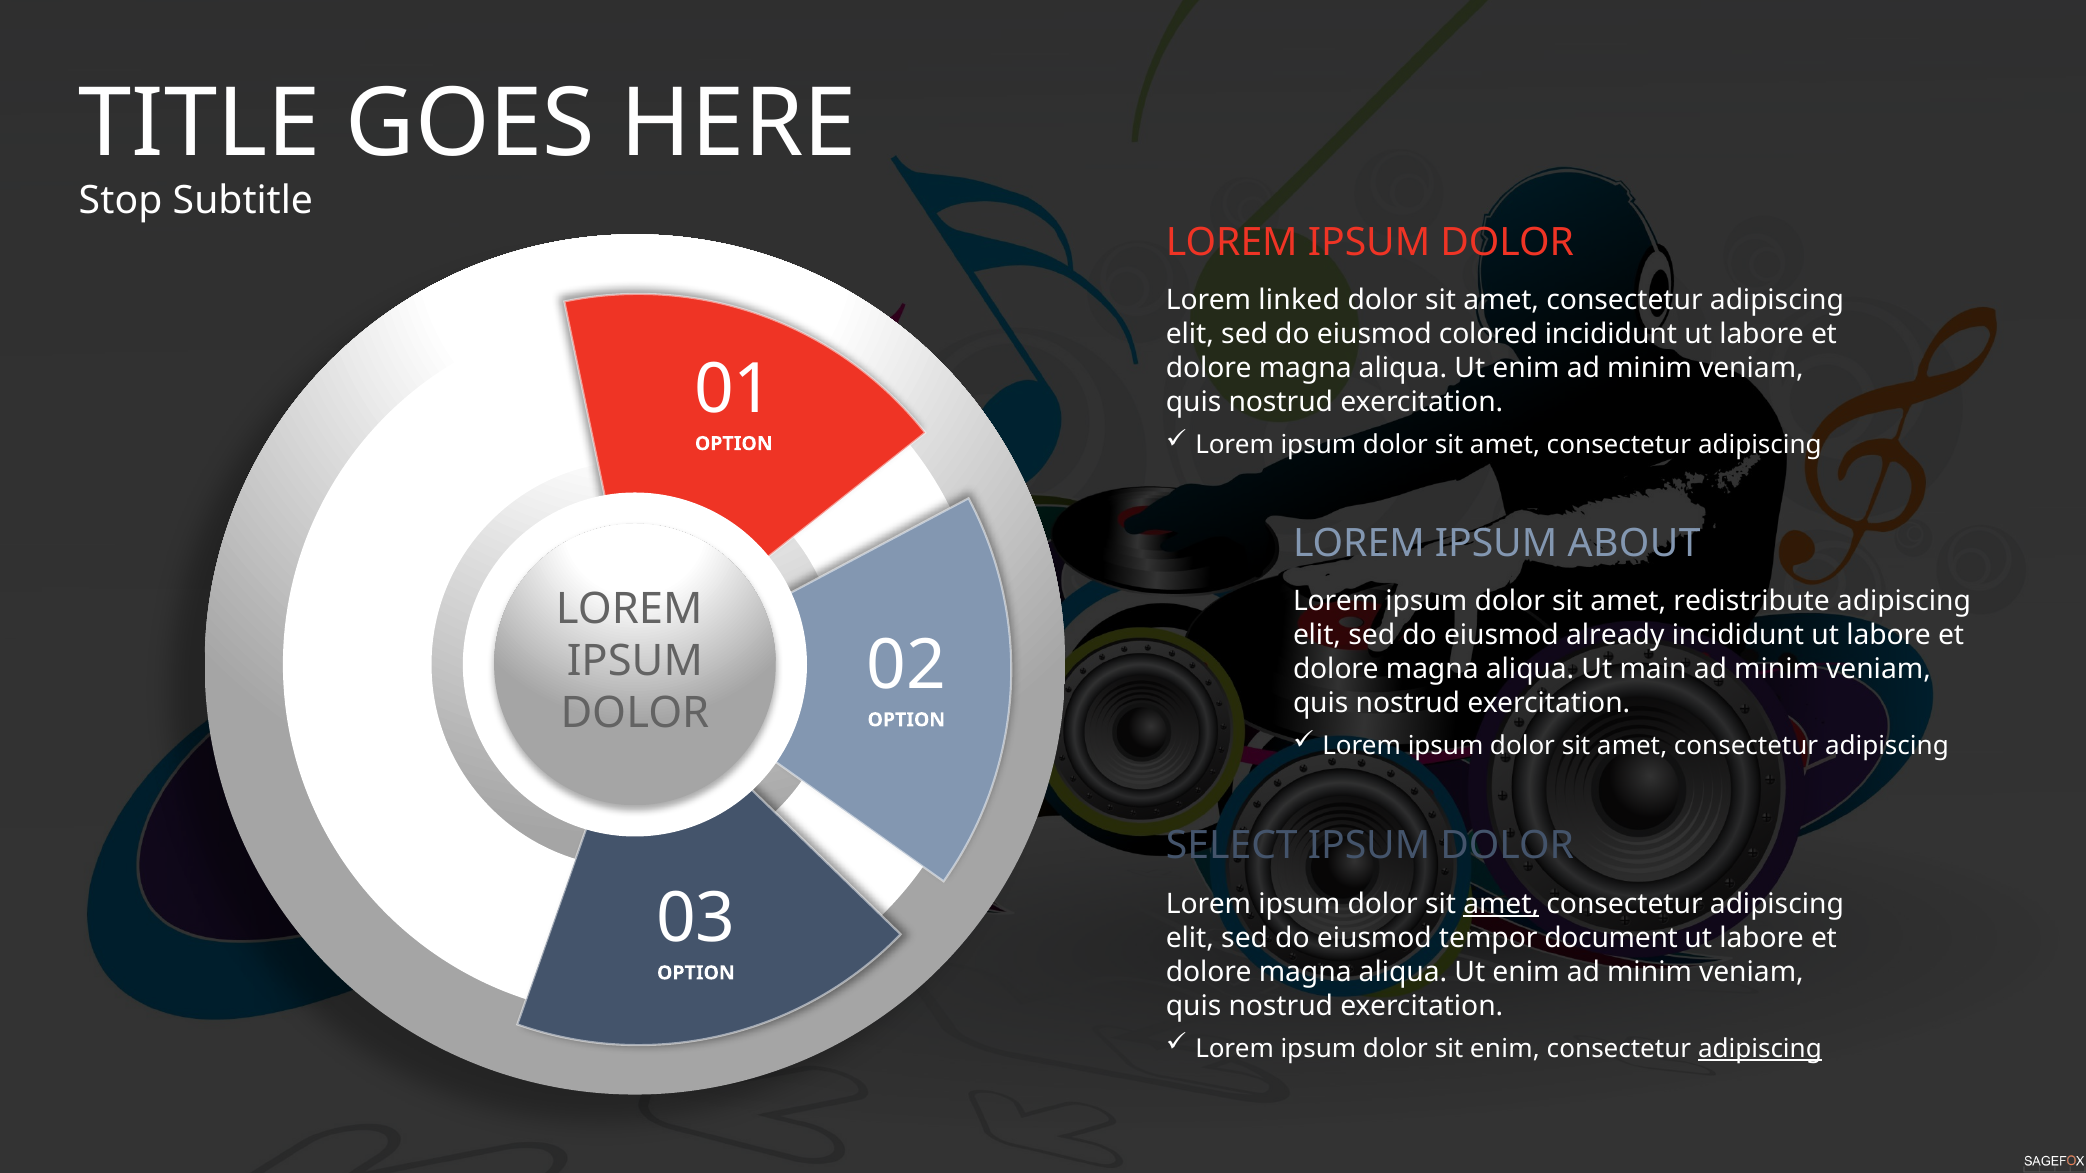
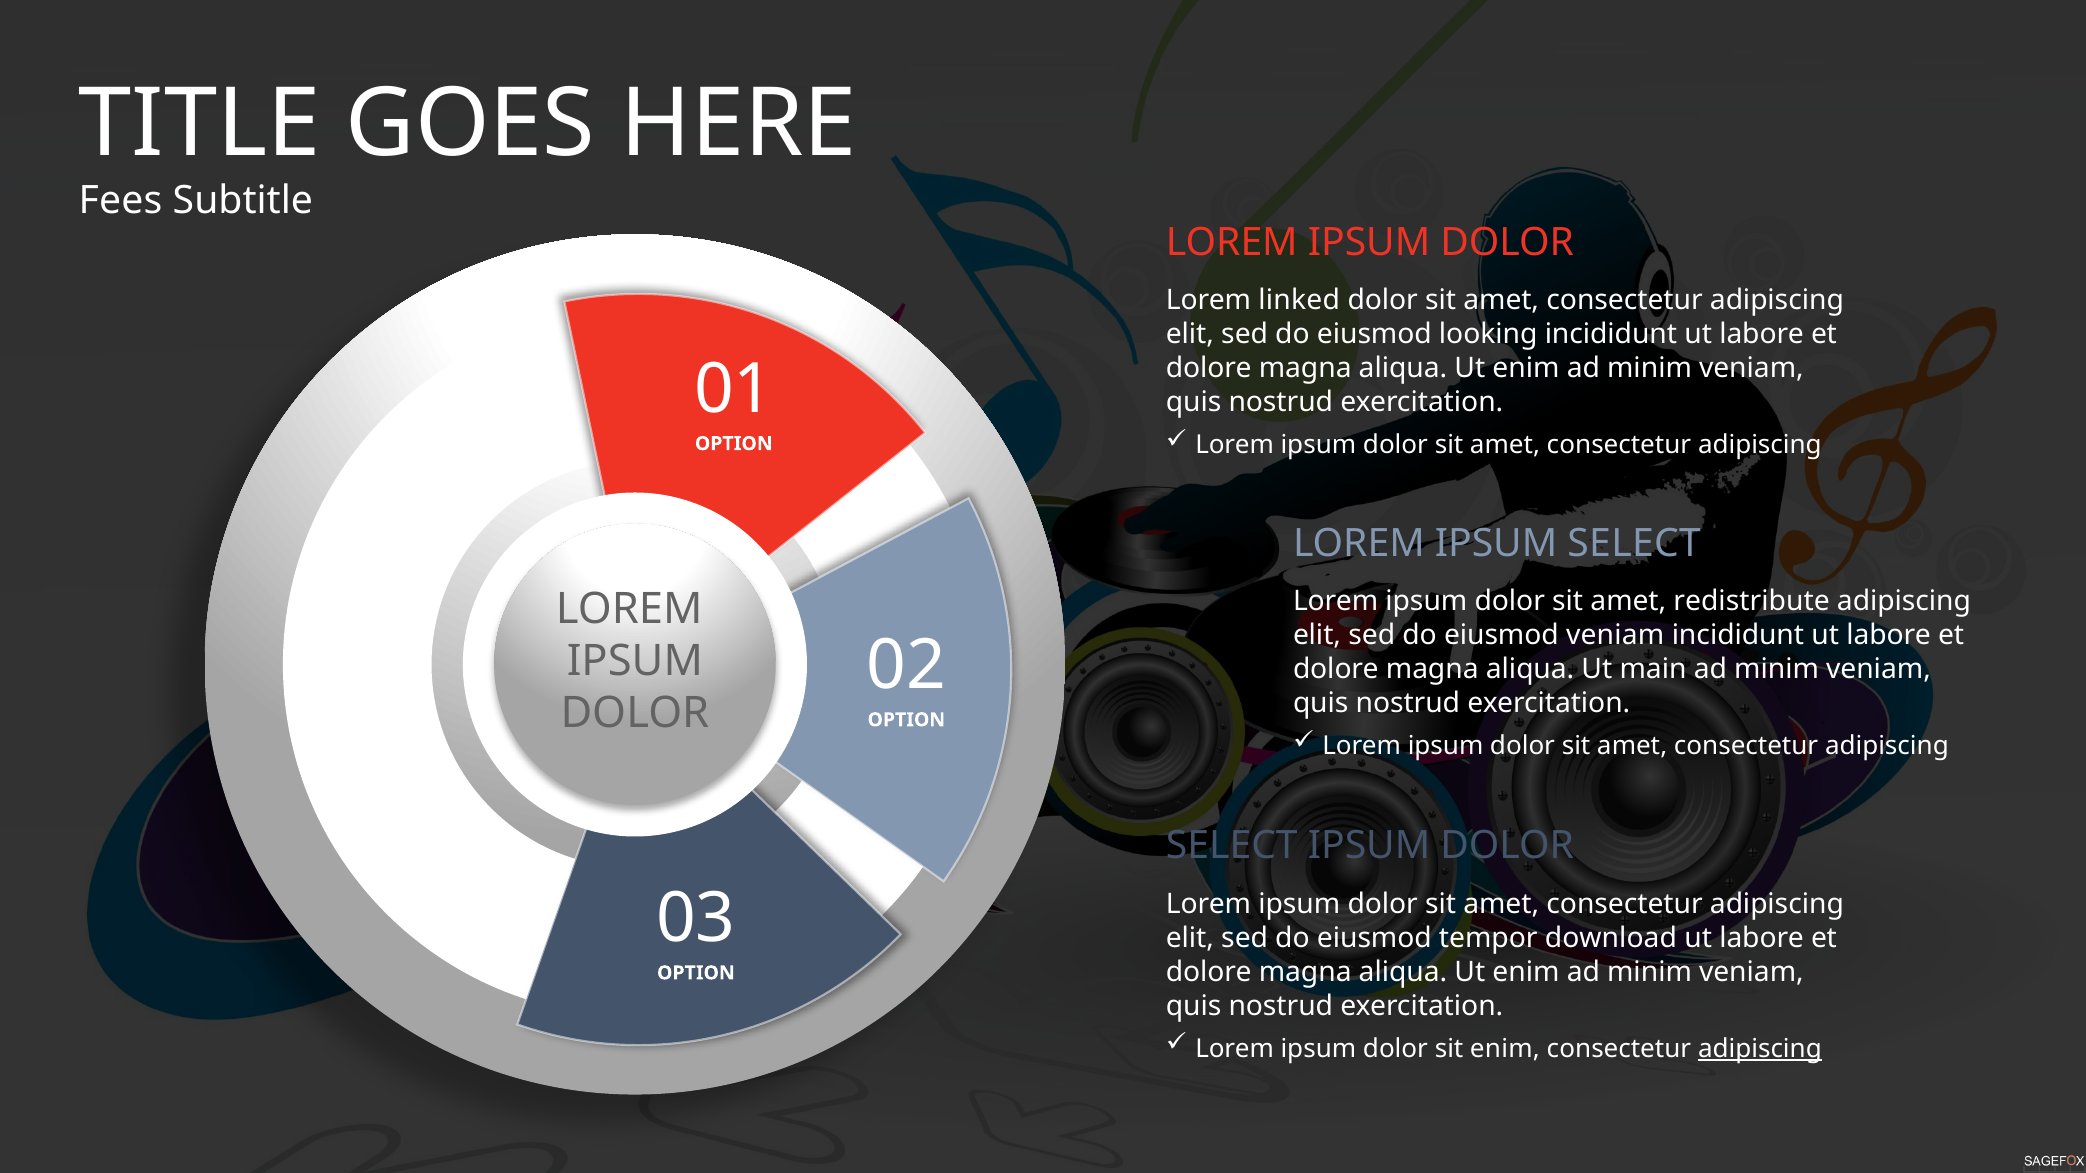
Stop: Stop -> Fees
colored: colored -> looking
IPSUM ABOUT: ABOUT -> SELECT
eiusmod already: already -> veniam
amet at (1501, 904) underline: present -> none
document: document -> download
